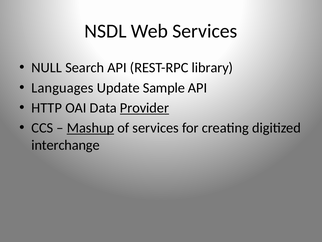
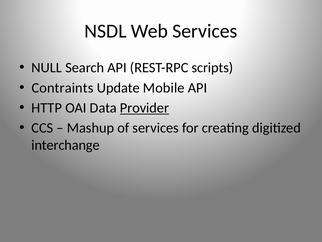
library: library -> scripts
Languages: Languages -> Contraints
Sample: Sample -> Mobile
Mashup underline: present -> none
